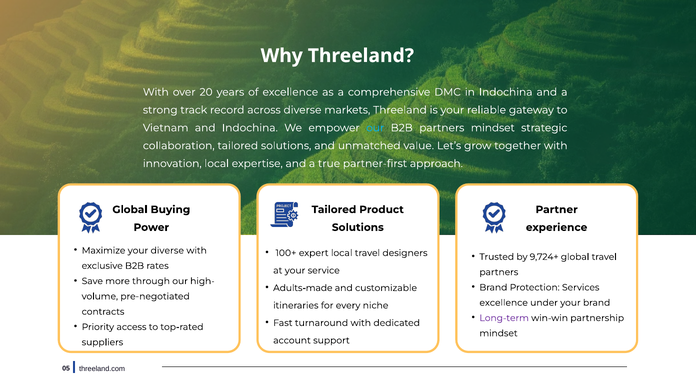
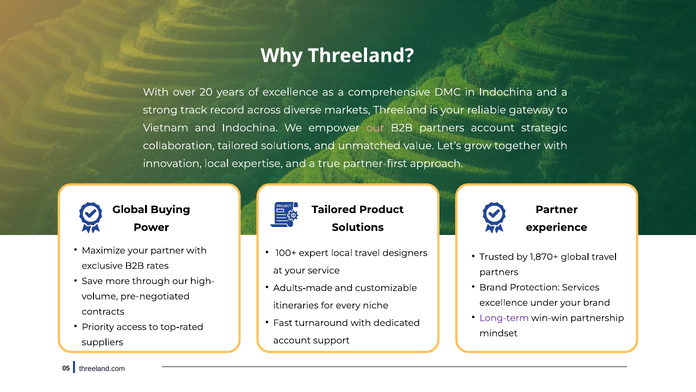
our at (375, 128) colour: light blue -> pink
partners mindset: mindset -> account
your diverse: diverse -> partner
9,724+: 9,724+ -> 1,870+
